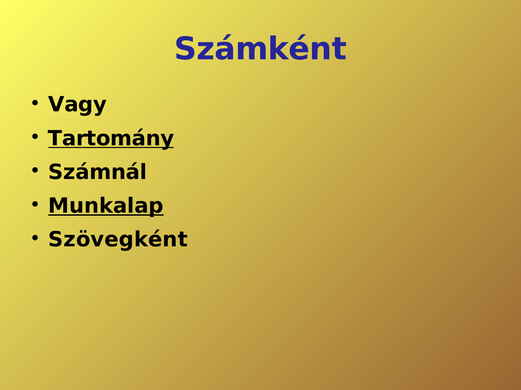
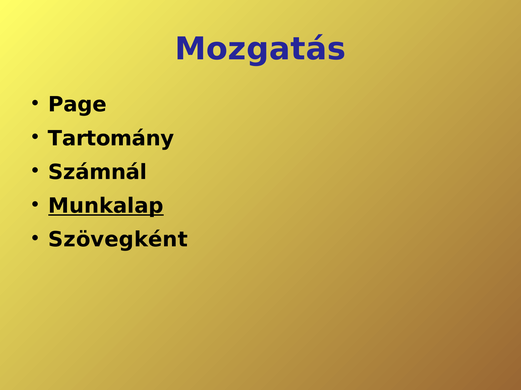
Számként: Számként -> Mozgatás
Vagy: Vagy -> Page
Tartomány underline: present -> none
